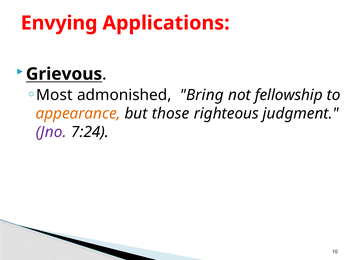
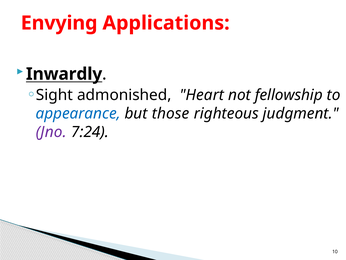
Grievous: Grievous -> Inwardly
Most: Most -> Sight
Bring: Bring -> Heart
appearance colour: orange -> blue
